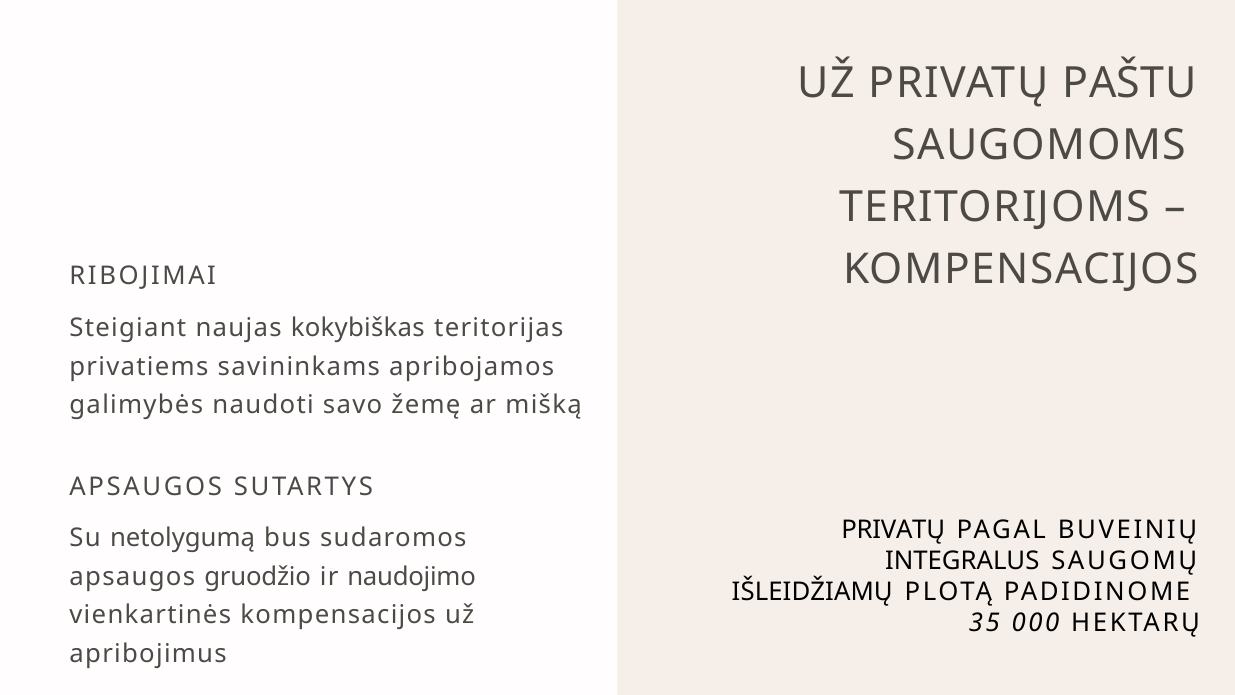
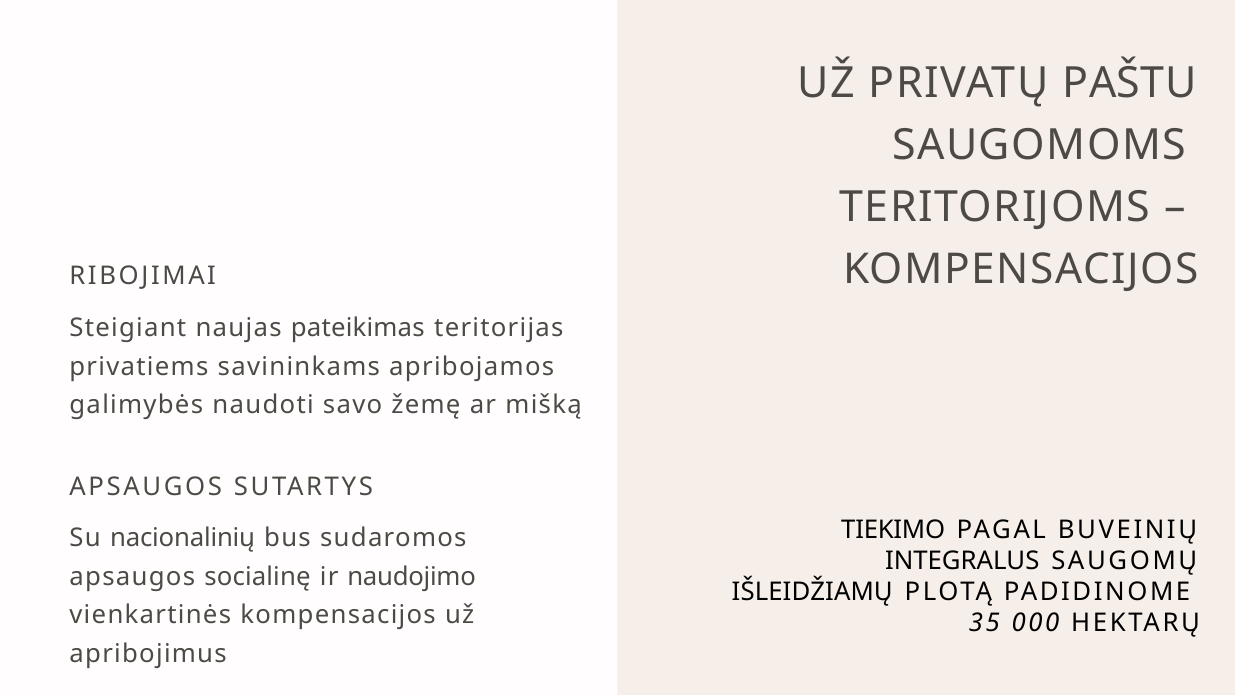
kokybiškas: kokybiškas -> pateikimas
PRIVATŲ at (893, 530): PRIVATŲ -> TIEKIMO
netolygumą: netolygumą -> nacionalinių
gruodžio: gruodžio -> socialinę
